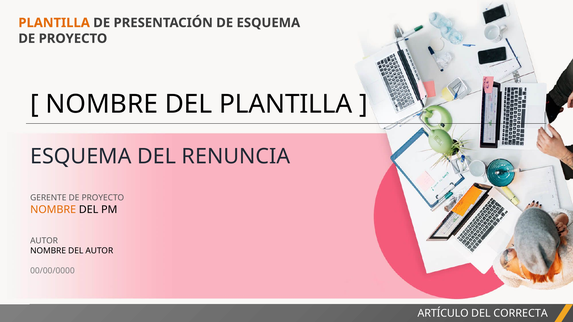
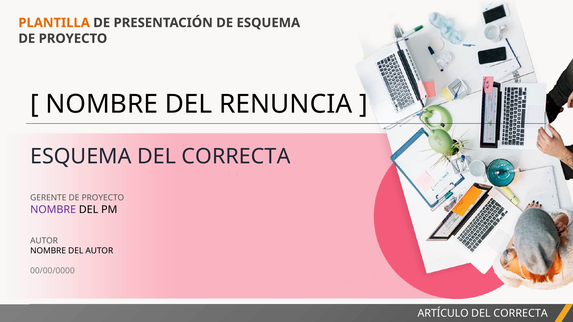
DEL PLANTILLA: PLANTILLA -> RENUNCIA
ESQUEMA DEL RENUNCIA: RENUNCIA -> CORRECTA
NOMBRE at (53, 210) colour: orange -> purple
